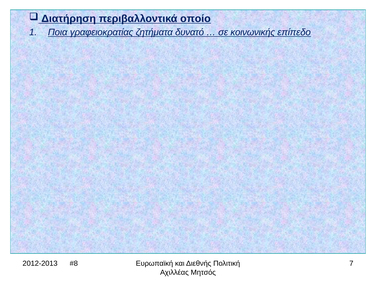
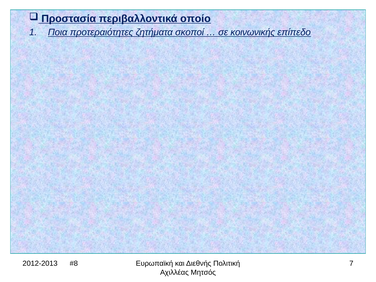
Διατήρηση: Διατήρηση -> Προστασία
γραφειοκρατίας: γραφειοκρατίας -> προτεραιότητες
δυνατό: δυνατό -> σκοποί
